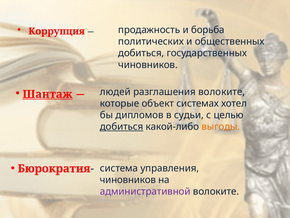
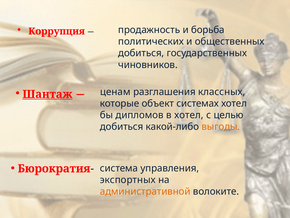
людей: людей -> ценам
разглашения волоките: волоките -> классных
в судьи: судьи -> хотел
добиться at (122, 126) underline: present -> none
чиновников at (128, 180): чиновников -> экспортных
административной colour: purple -> orange
